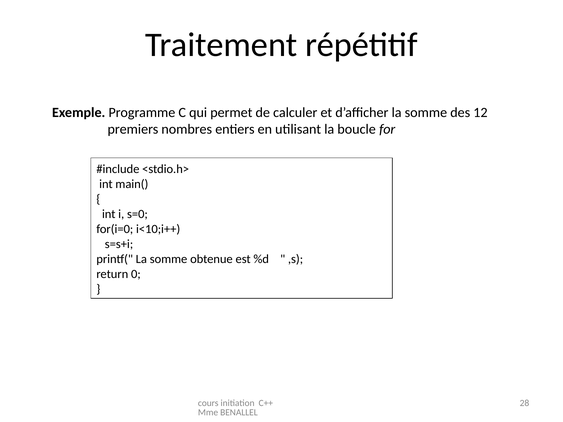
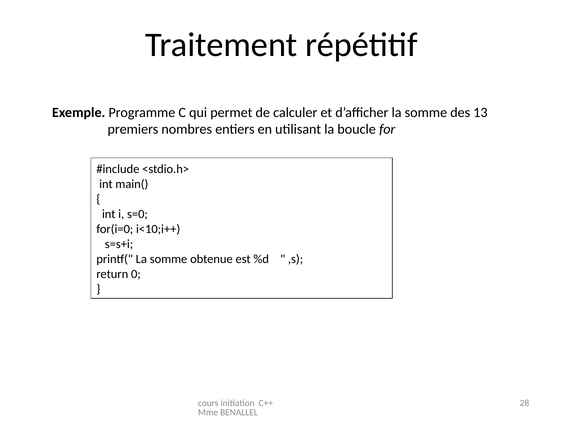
12: 12 -> 13
